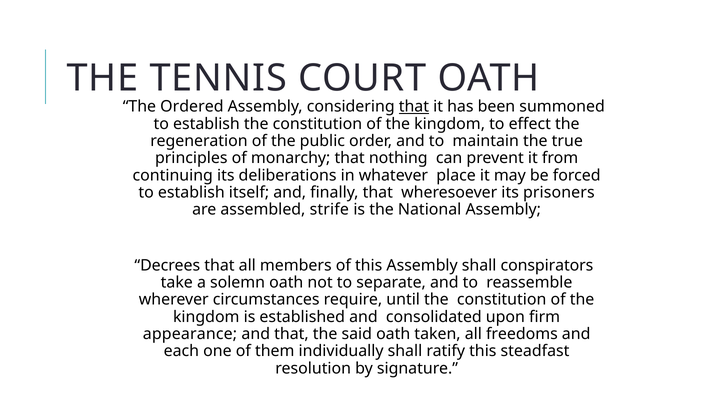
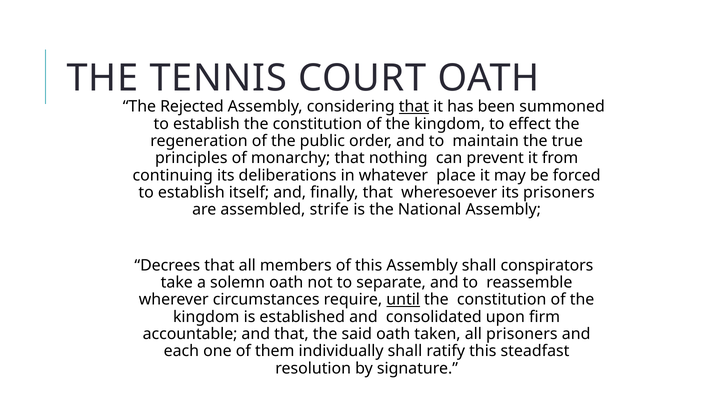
Ordered: Ordered -> Rejected
until underline: none -> present
appearance: appearance -> accountable
all freedoms: freedoms -> prisoners
